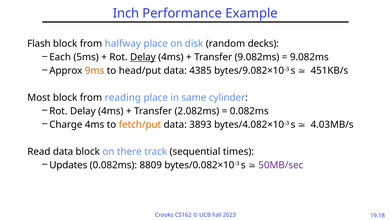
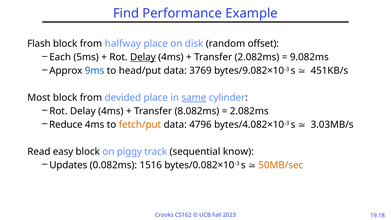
Inch: Inch -> Find
decks: decks -> offset
Transfer 9.082ms: 9.082ms -> 2.082ms
9ms colour: orange -> blue
4385: 4385 -> 3769
reading: reading -> devided
same underline: none -> present
2.082ms: 2.082ms -> 8.082ms
0.082ms at (249, 111): 0.082ms -> 2.082ms
Charge: Charge -> Reduce
3893: 3893 -> 4796
4.03MB/s: 4.03MB/s -> 3.03MB/s
Read data: data -> easy
there: there -> piggy
times: times -> know
8809: 8809 -> 1516
50MB/sec colour: purple -> orange
